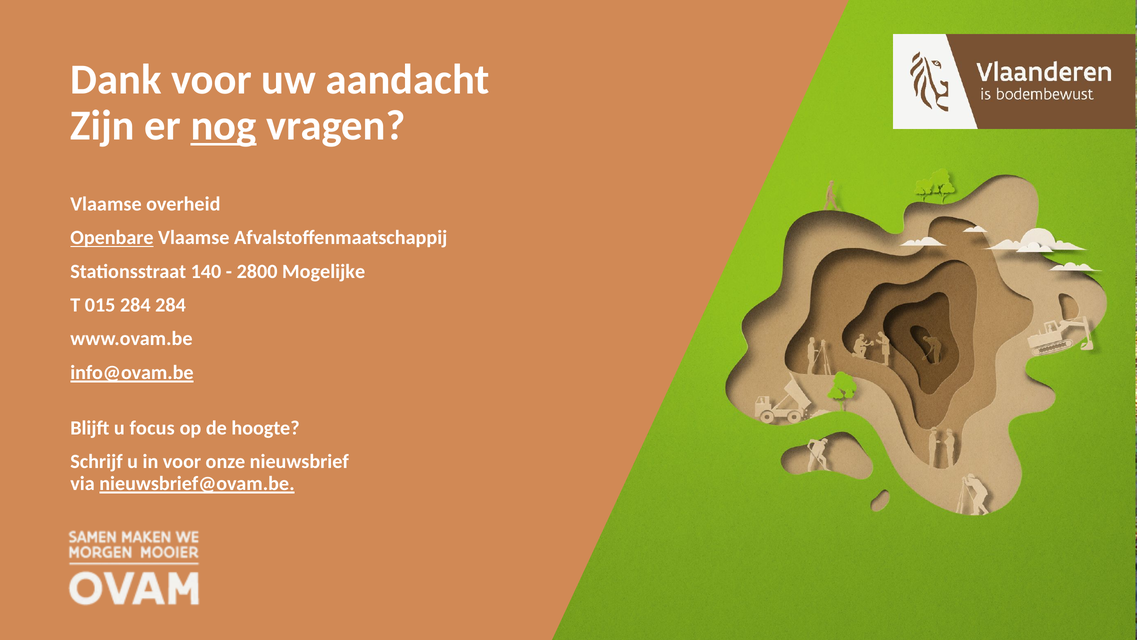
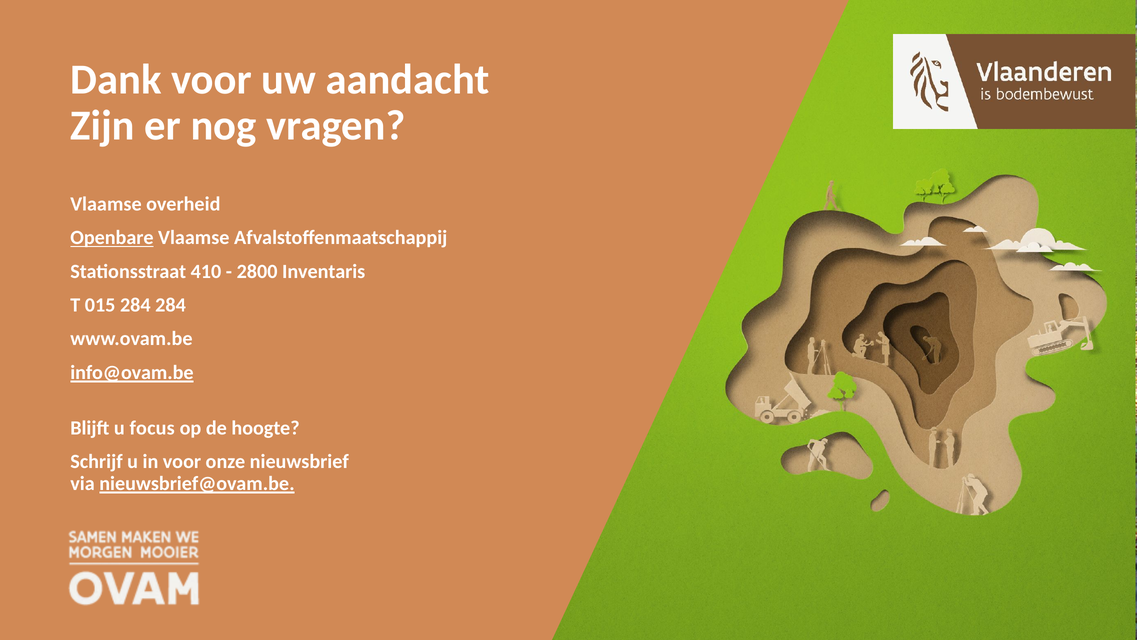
nog underline: present -> none
140: 140 -> 410
Mogelijke: Mogelijke -> Inventaris
